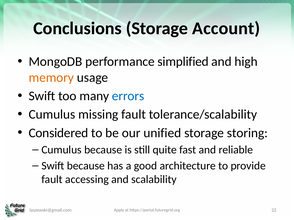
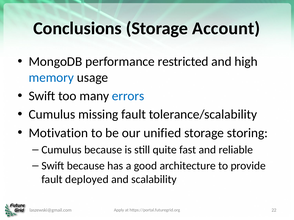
simplified: simplified -> restricted
memory colour: orange -> blue
Considered: Considered -> Motivation
accessing: accessing -> deployed
